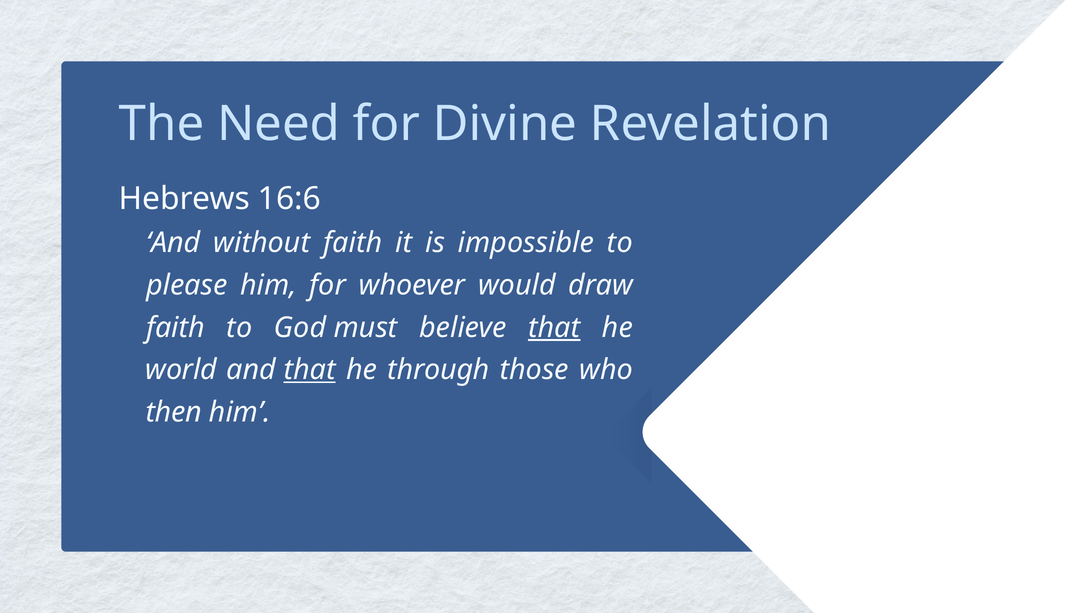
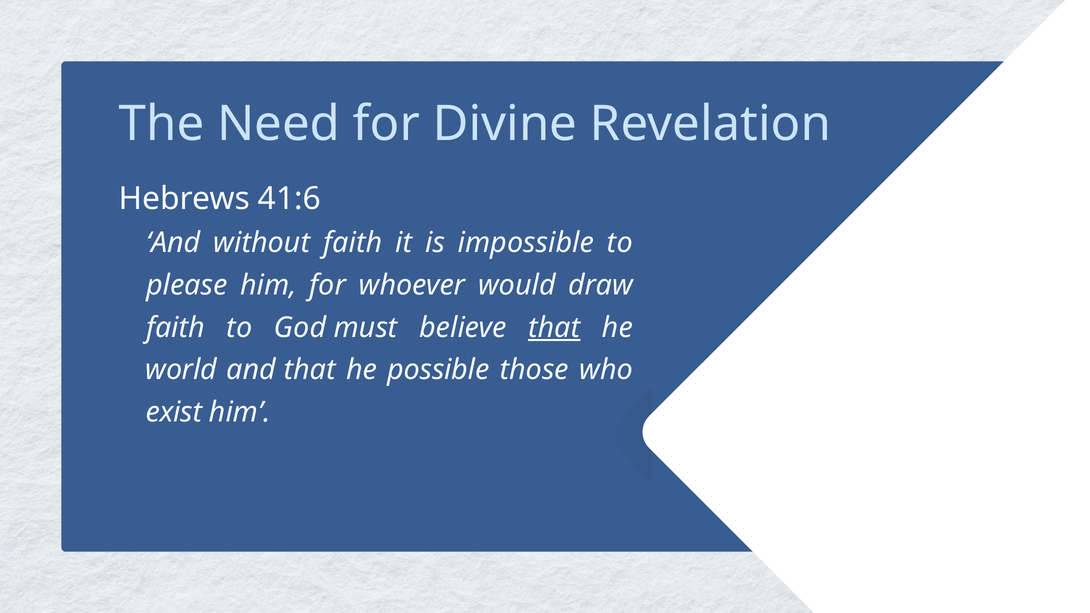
16:6: 16:6 -> 41:6
that at (310, 370) underline: present -> none
through: through -> possible
then: then -> exist
